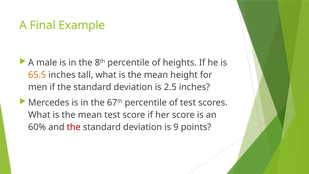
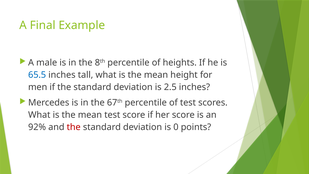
65.5 colour: orange -> blue
60%: 60% -> 92%
9: 9 -> 0
